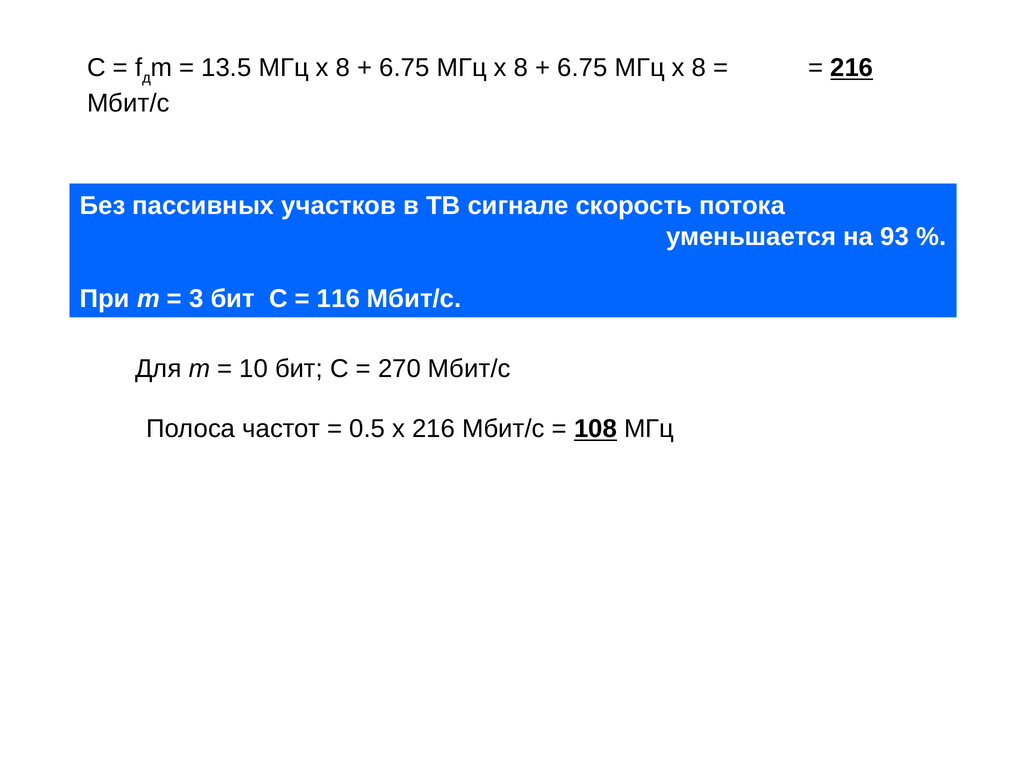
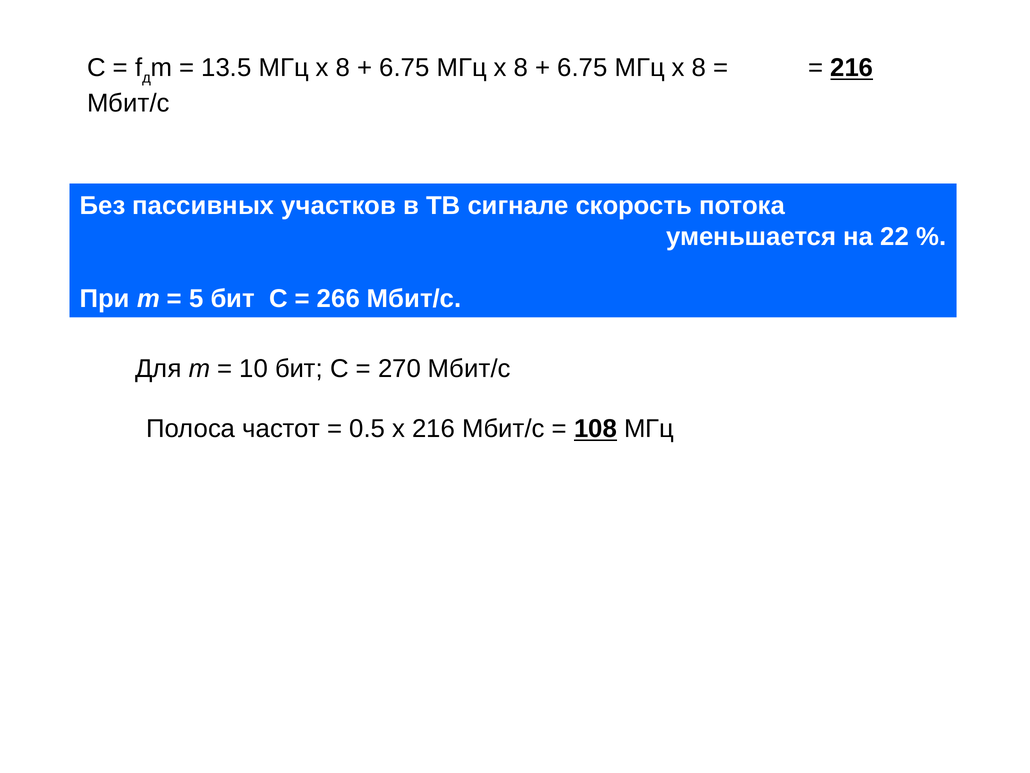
93: 93 -> 22
3: 3 -> 5
116: 116 -> 266
